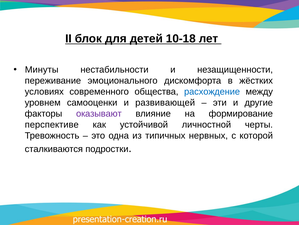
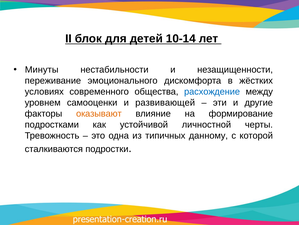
10-18: 10-18 -> 10-14
оказывают colour: purple -> orange
перспективе: перспективе -> подростками
нервных: нервных -> данному
